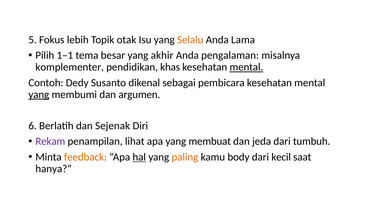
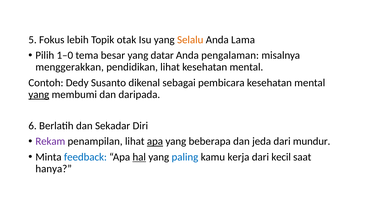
1–1: 1–1 -> 1–0
akhir: akhir -> datar
komplementer: komplementer -> menggerakkan
pendidikan khas: khas -> lihat
mental at (246, 67) underline: present -> none
argumen: argumen -> daripada
Sejenak: Sejenak -> Sekadar
apa at (155, 141) underline: none -> present
membuat: membuat -> beberapa
tumbuh: tumbuh -> mundur
feedback colour: orange -> blue
paling colour: orange -> blue
body: body -> kerja
